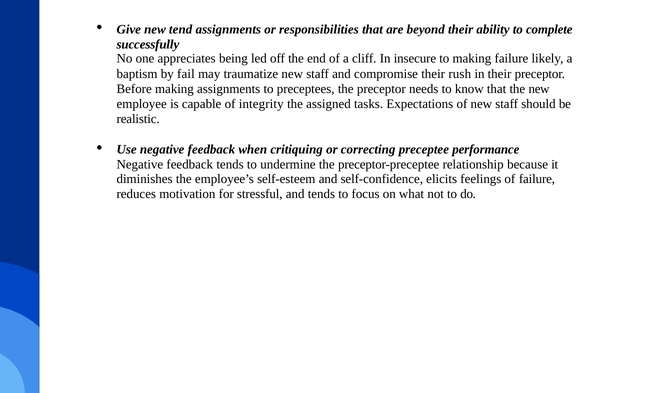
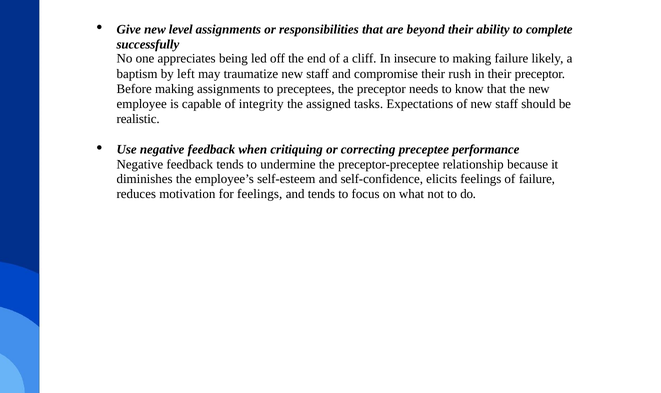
tend: tend -> level
fail: fail -> left
for stressful: stressful -> feelings
